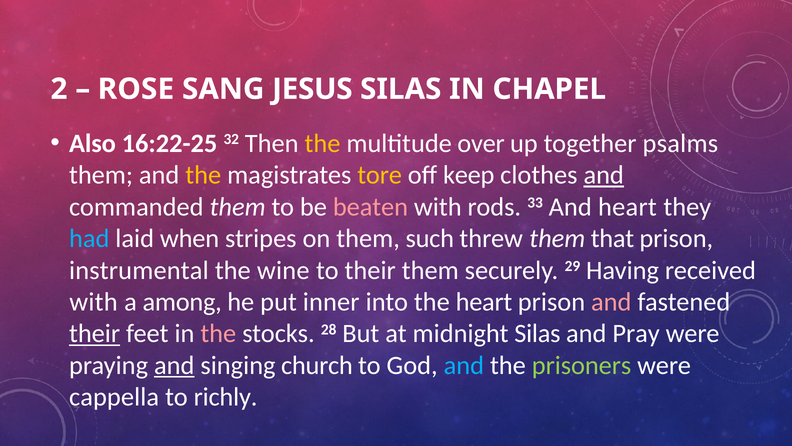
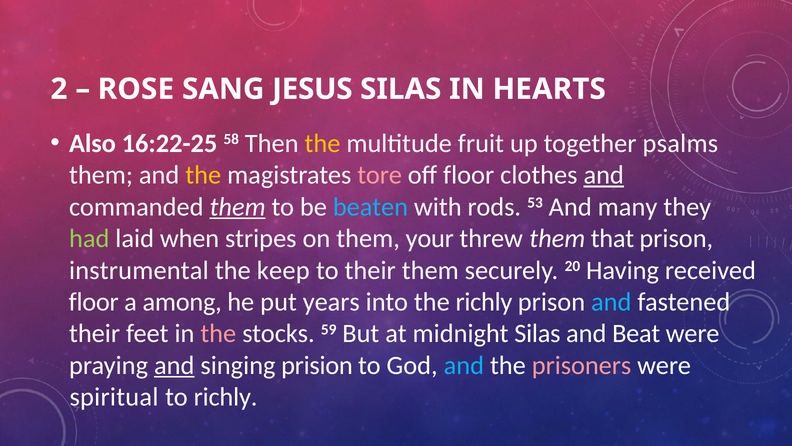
CHAPEL: CHAPEL -> HEARTS
32: 32 -> 58
over: over -> fruit
tore colour: yellow -> pink
off keep: keep -> floor
them at (238, 207) underline: none -> present
beaten colour: pink -> light blue
33: 33 -> 53
And heart: heart -> many
had colour: light blue -> light green
such: such -> your
wine: wine -> keep
29: 29 -> 20
with at (94, 302): with -> floor
inner: inner -> years
the heart: heart -> richly
and at (611, 302) colour: pink -> light blue
their at (95, 333) underline: present -> none
28: 28 -> 59
Pray: Pray -> Beat
church: church -> prision
prisoners colour: light green -> pink
cappella: cappella -> spiritual
